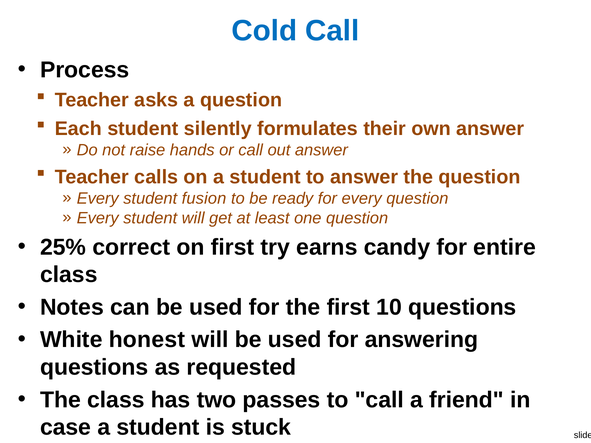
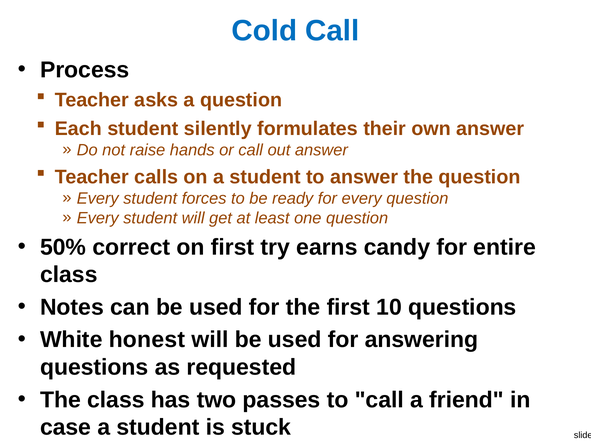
fusion: fusion -> forces
25%: 25% -> 50%
